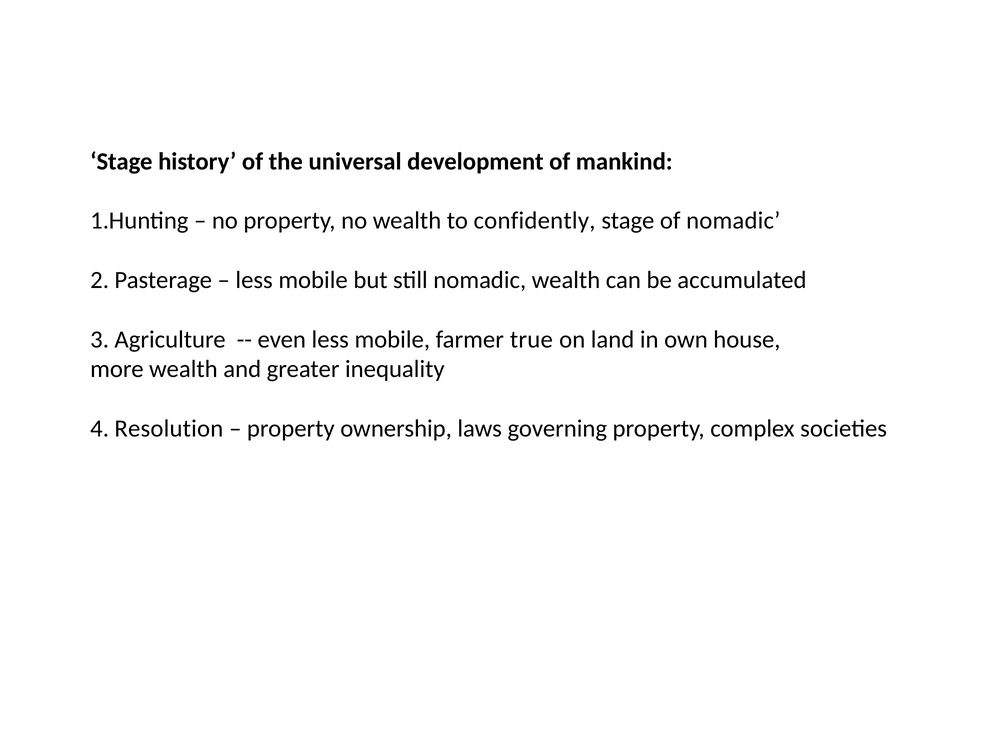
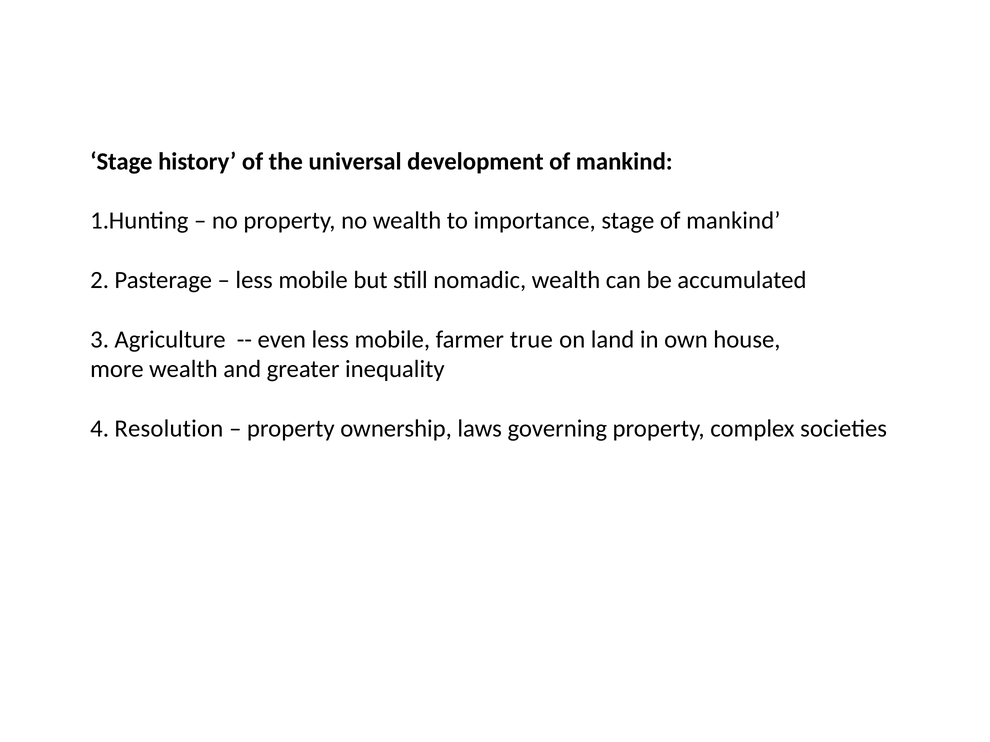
confidently: confidently -> importance
stage of nomadic: nomadic -> mankind
